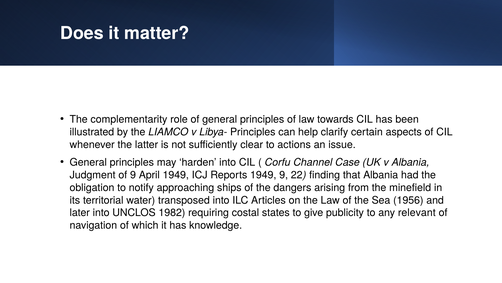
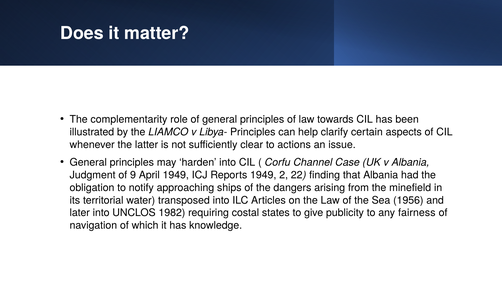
1949 9: 9 -> 2
relevant: relevant -> fairness
